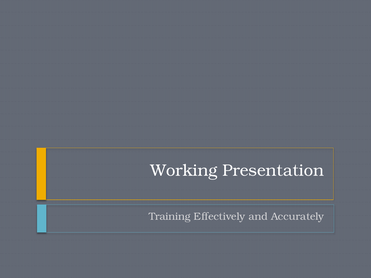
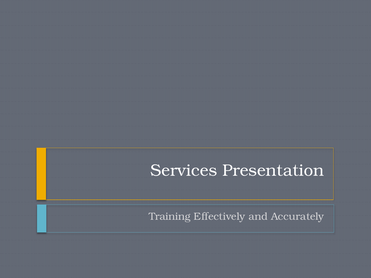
Working: Working -> Services
